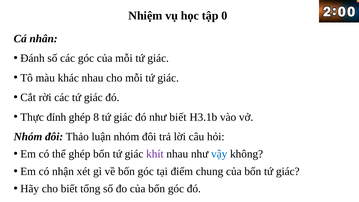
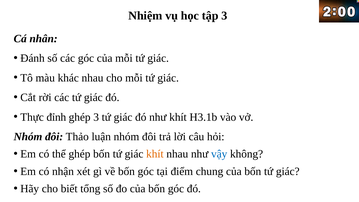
tập 0: 0 -> 3
ghép 8: 8 -> 3
như biết: biết -> khít
khít at (155, 154) colour: purple -> orange
